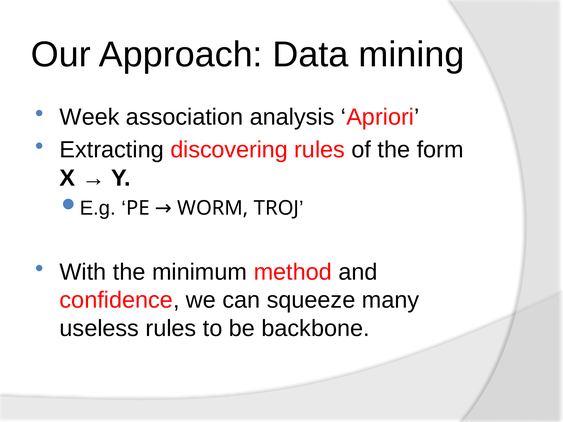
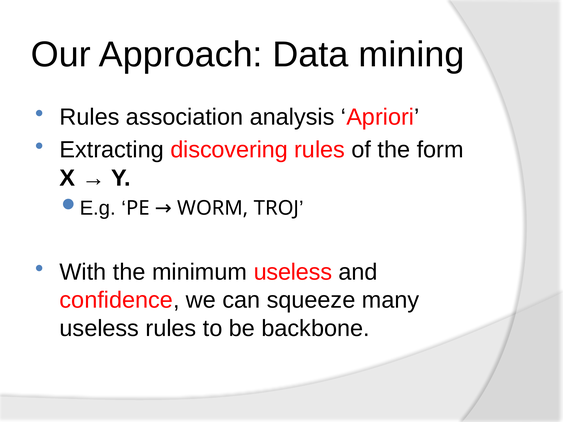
Week at (90, 117): Week -> Rules
minimum method: method -> useless
